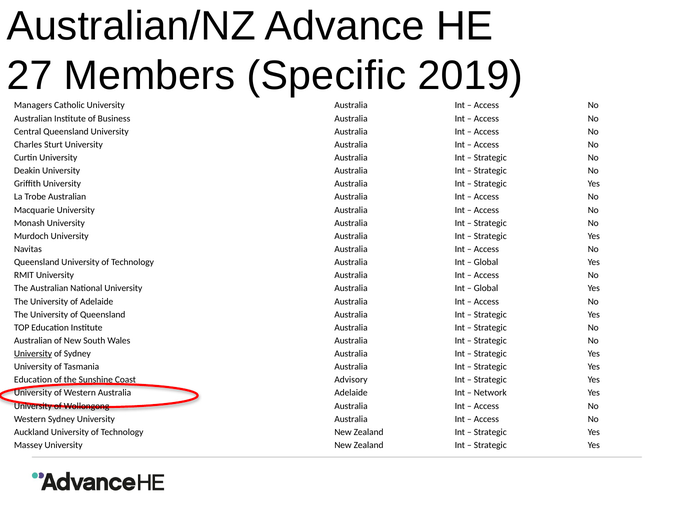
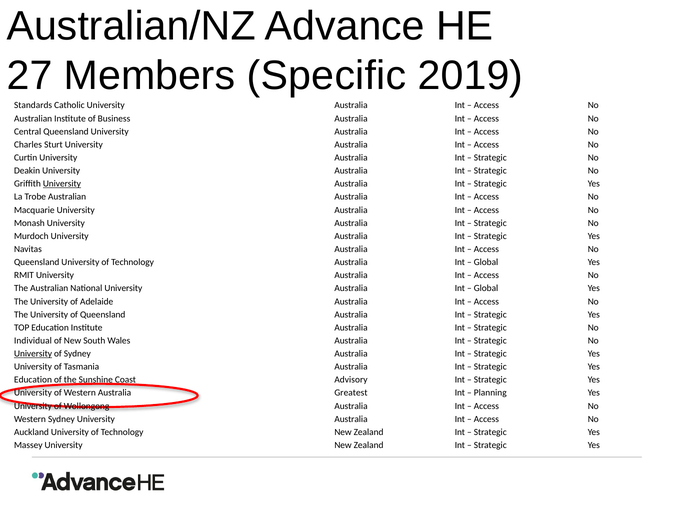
Managers: Managers -> Standards
University at (62, 184) underline: none -> present
Australian at (33, 340): Australian -> Individual
Australia Adelaide: Adelaide -> Greatest
Network: Network -> Planning
